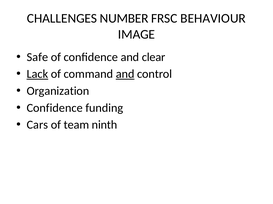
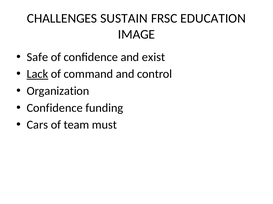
NUMBER: NUMBER -> SUSTAIN
BEHAVIOUR: BEHAVIOUR -> EDUCATION
clear: clear -> exist
and at (125, 74) underline: present -> none
ninth: ninth -> must
